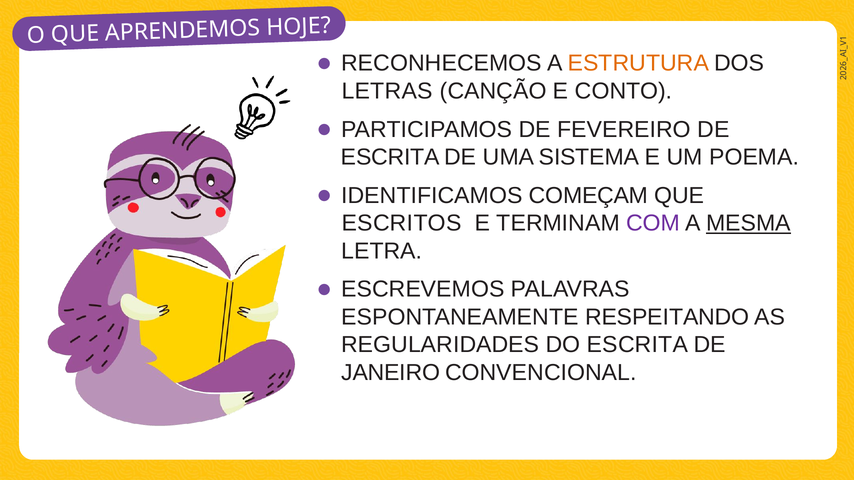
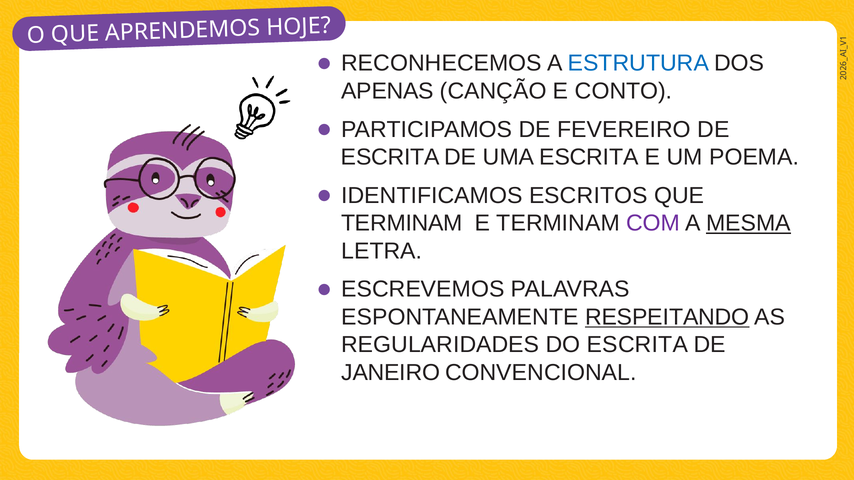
ESTRUTURA colour: orange -> blue
LETRAS: LETRAS -> APENAS
UMA SISTEMA: SISTEMA -> ESCRITA
COMEÇAM: COMEÇAM -> ESCRITOS
ESCRITOS at (402, 223): ESCRITOS -> TERMINAM
RESPEITANDO underline: none -> present
